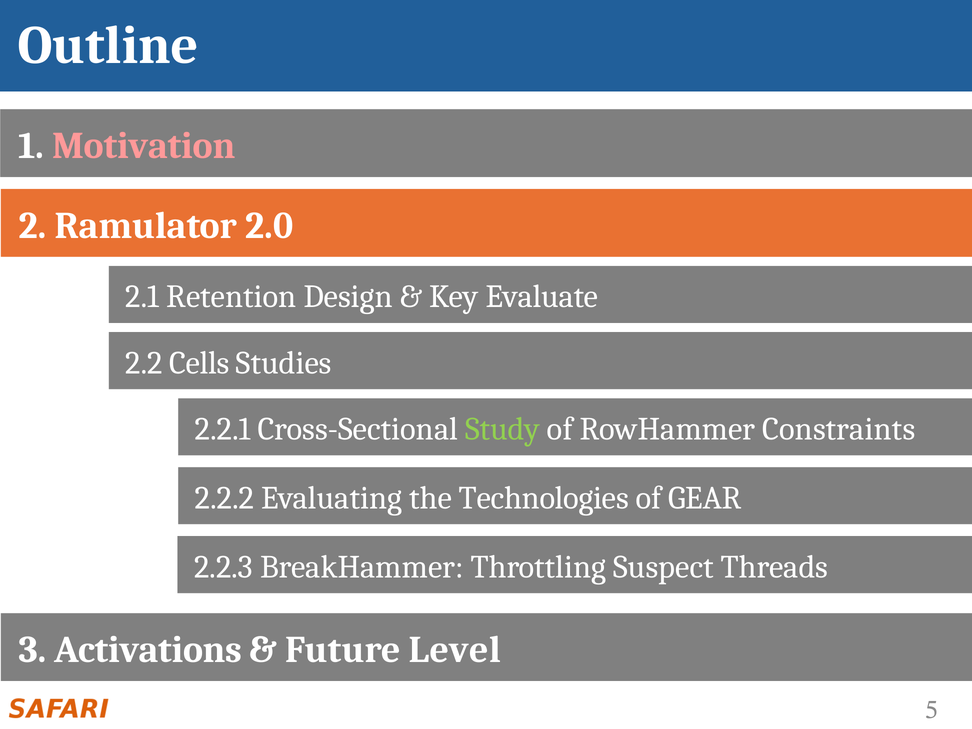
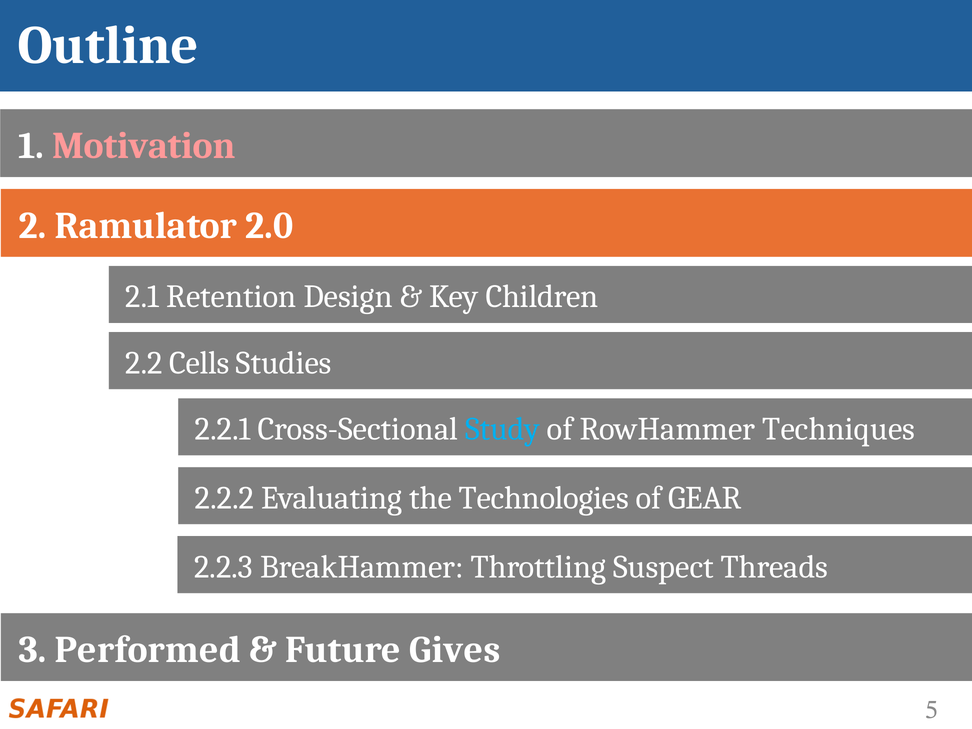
Evaluate: Evaluate -> Children
Study colour: light green -> light blue
Constraints: Constraints -> Techniques
Activations: Activations -> Performed
Level: Level -> Gives
